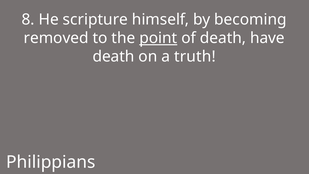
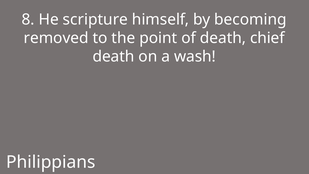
point underline: present -> none
have: have -> chief
truth: truth -> wash
